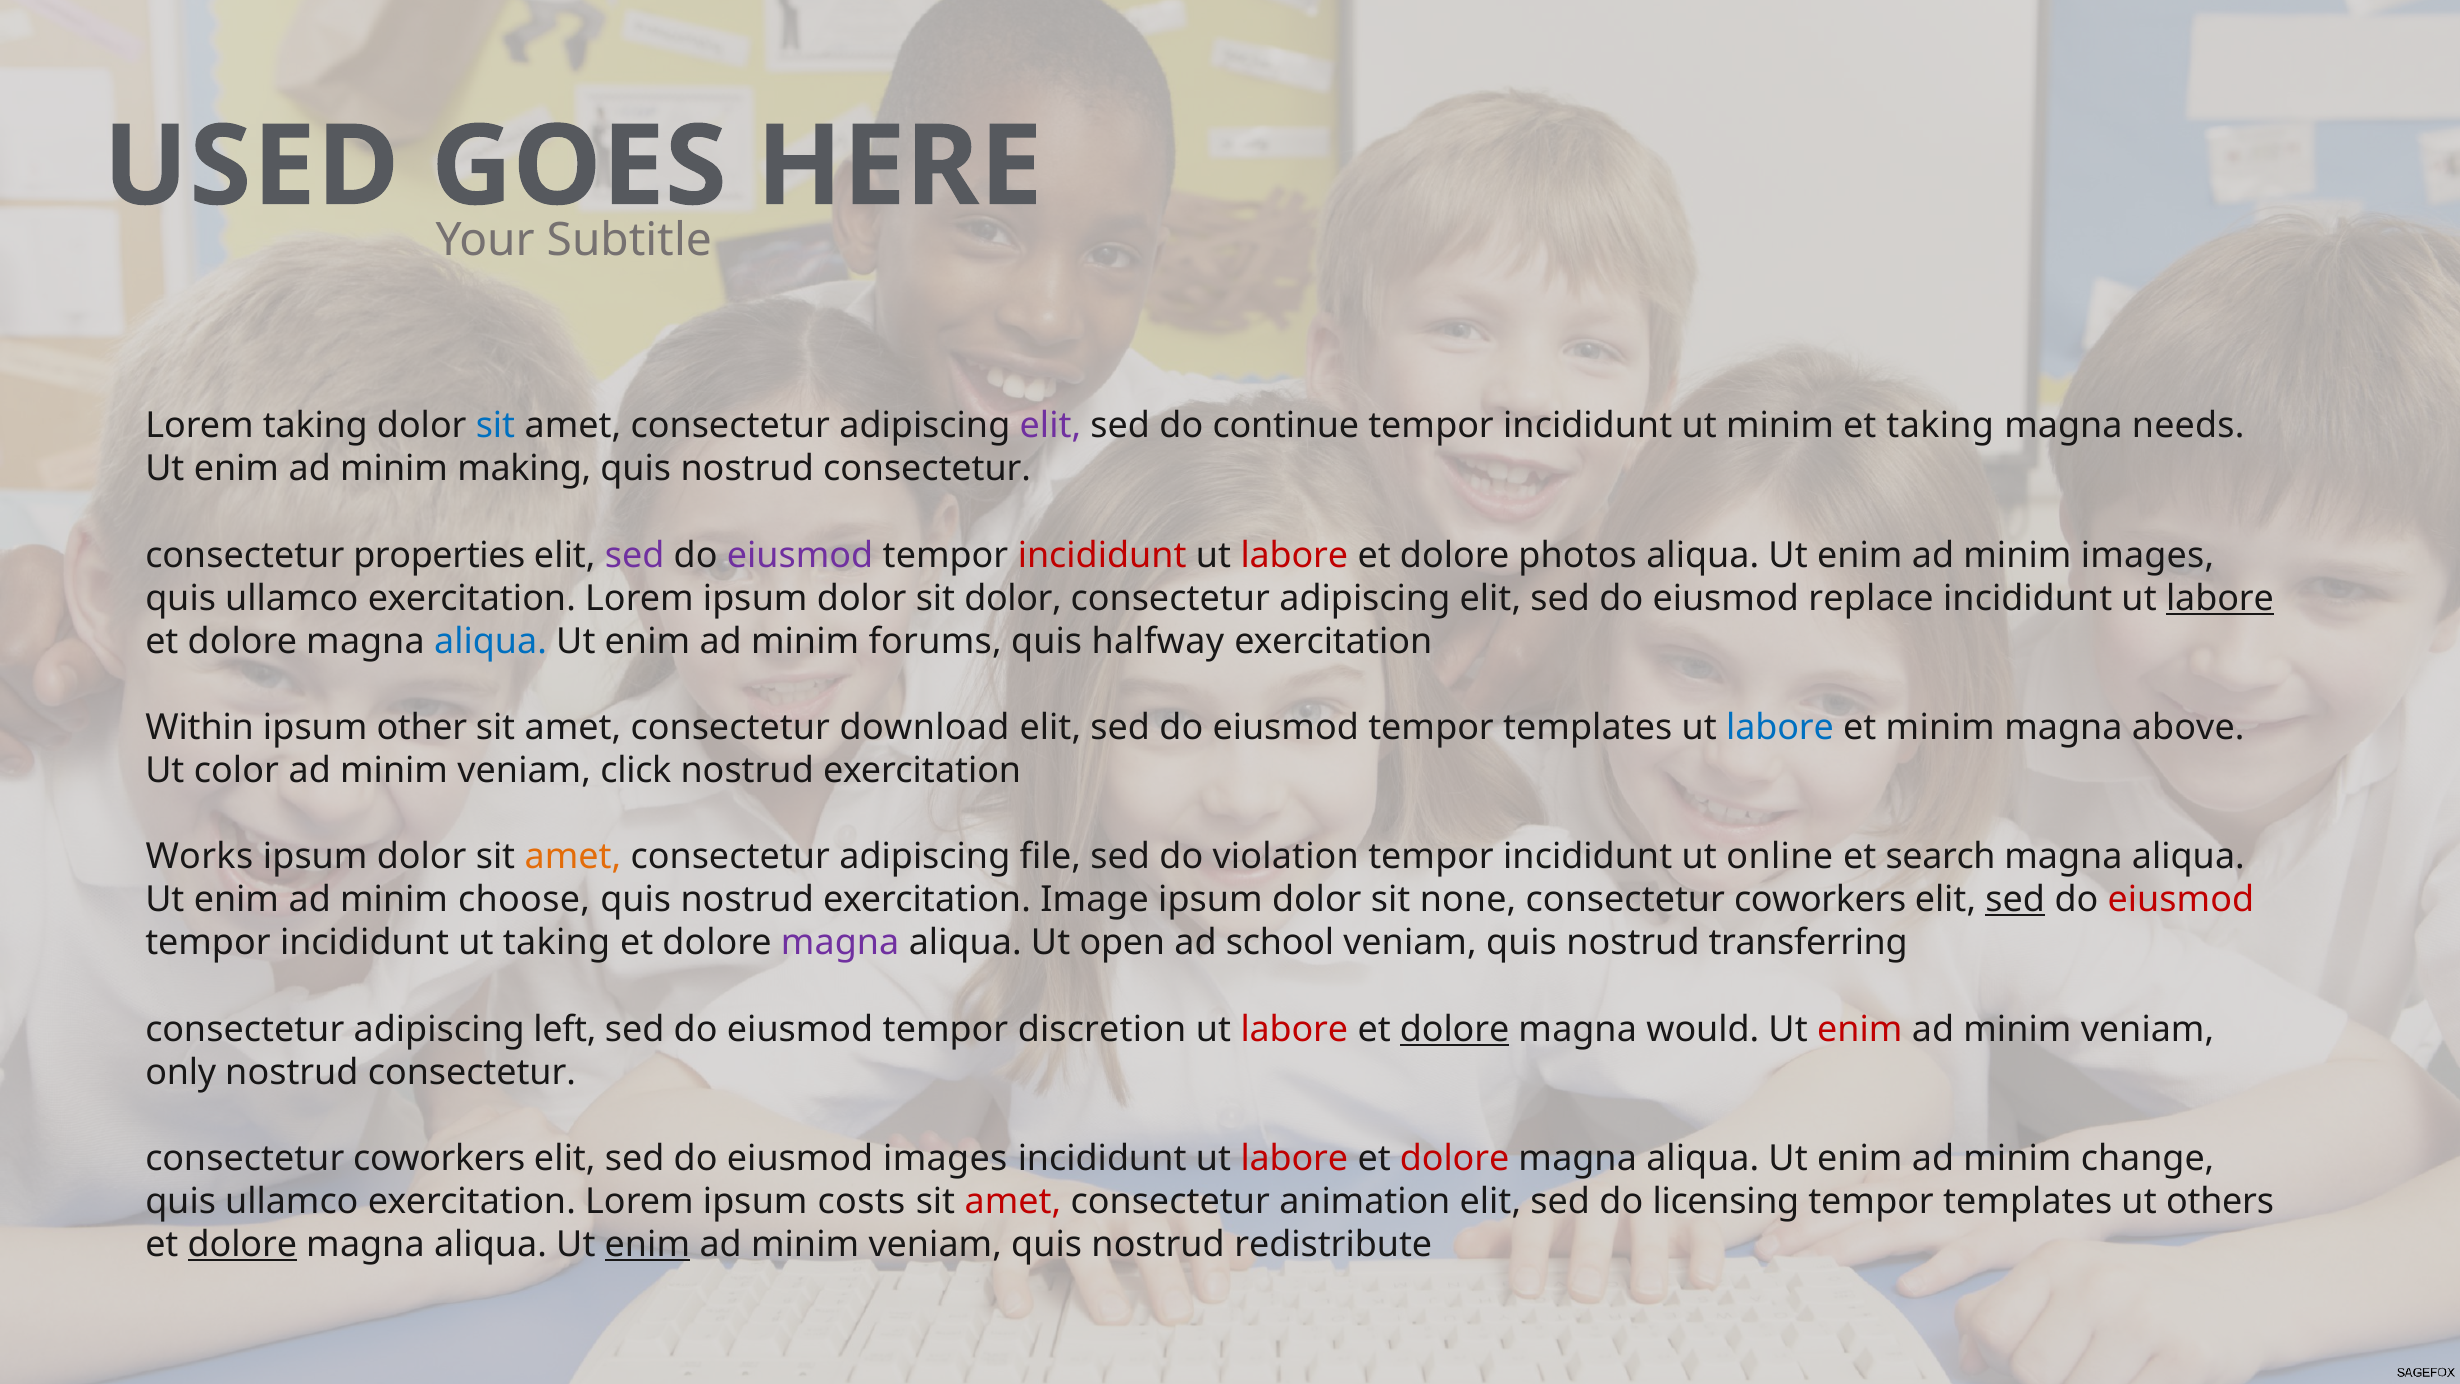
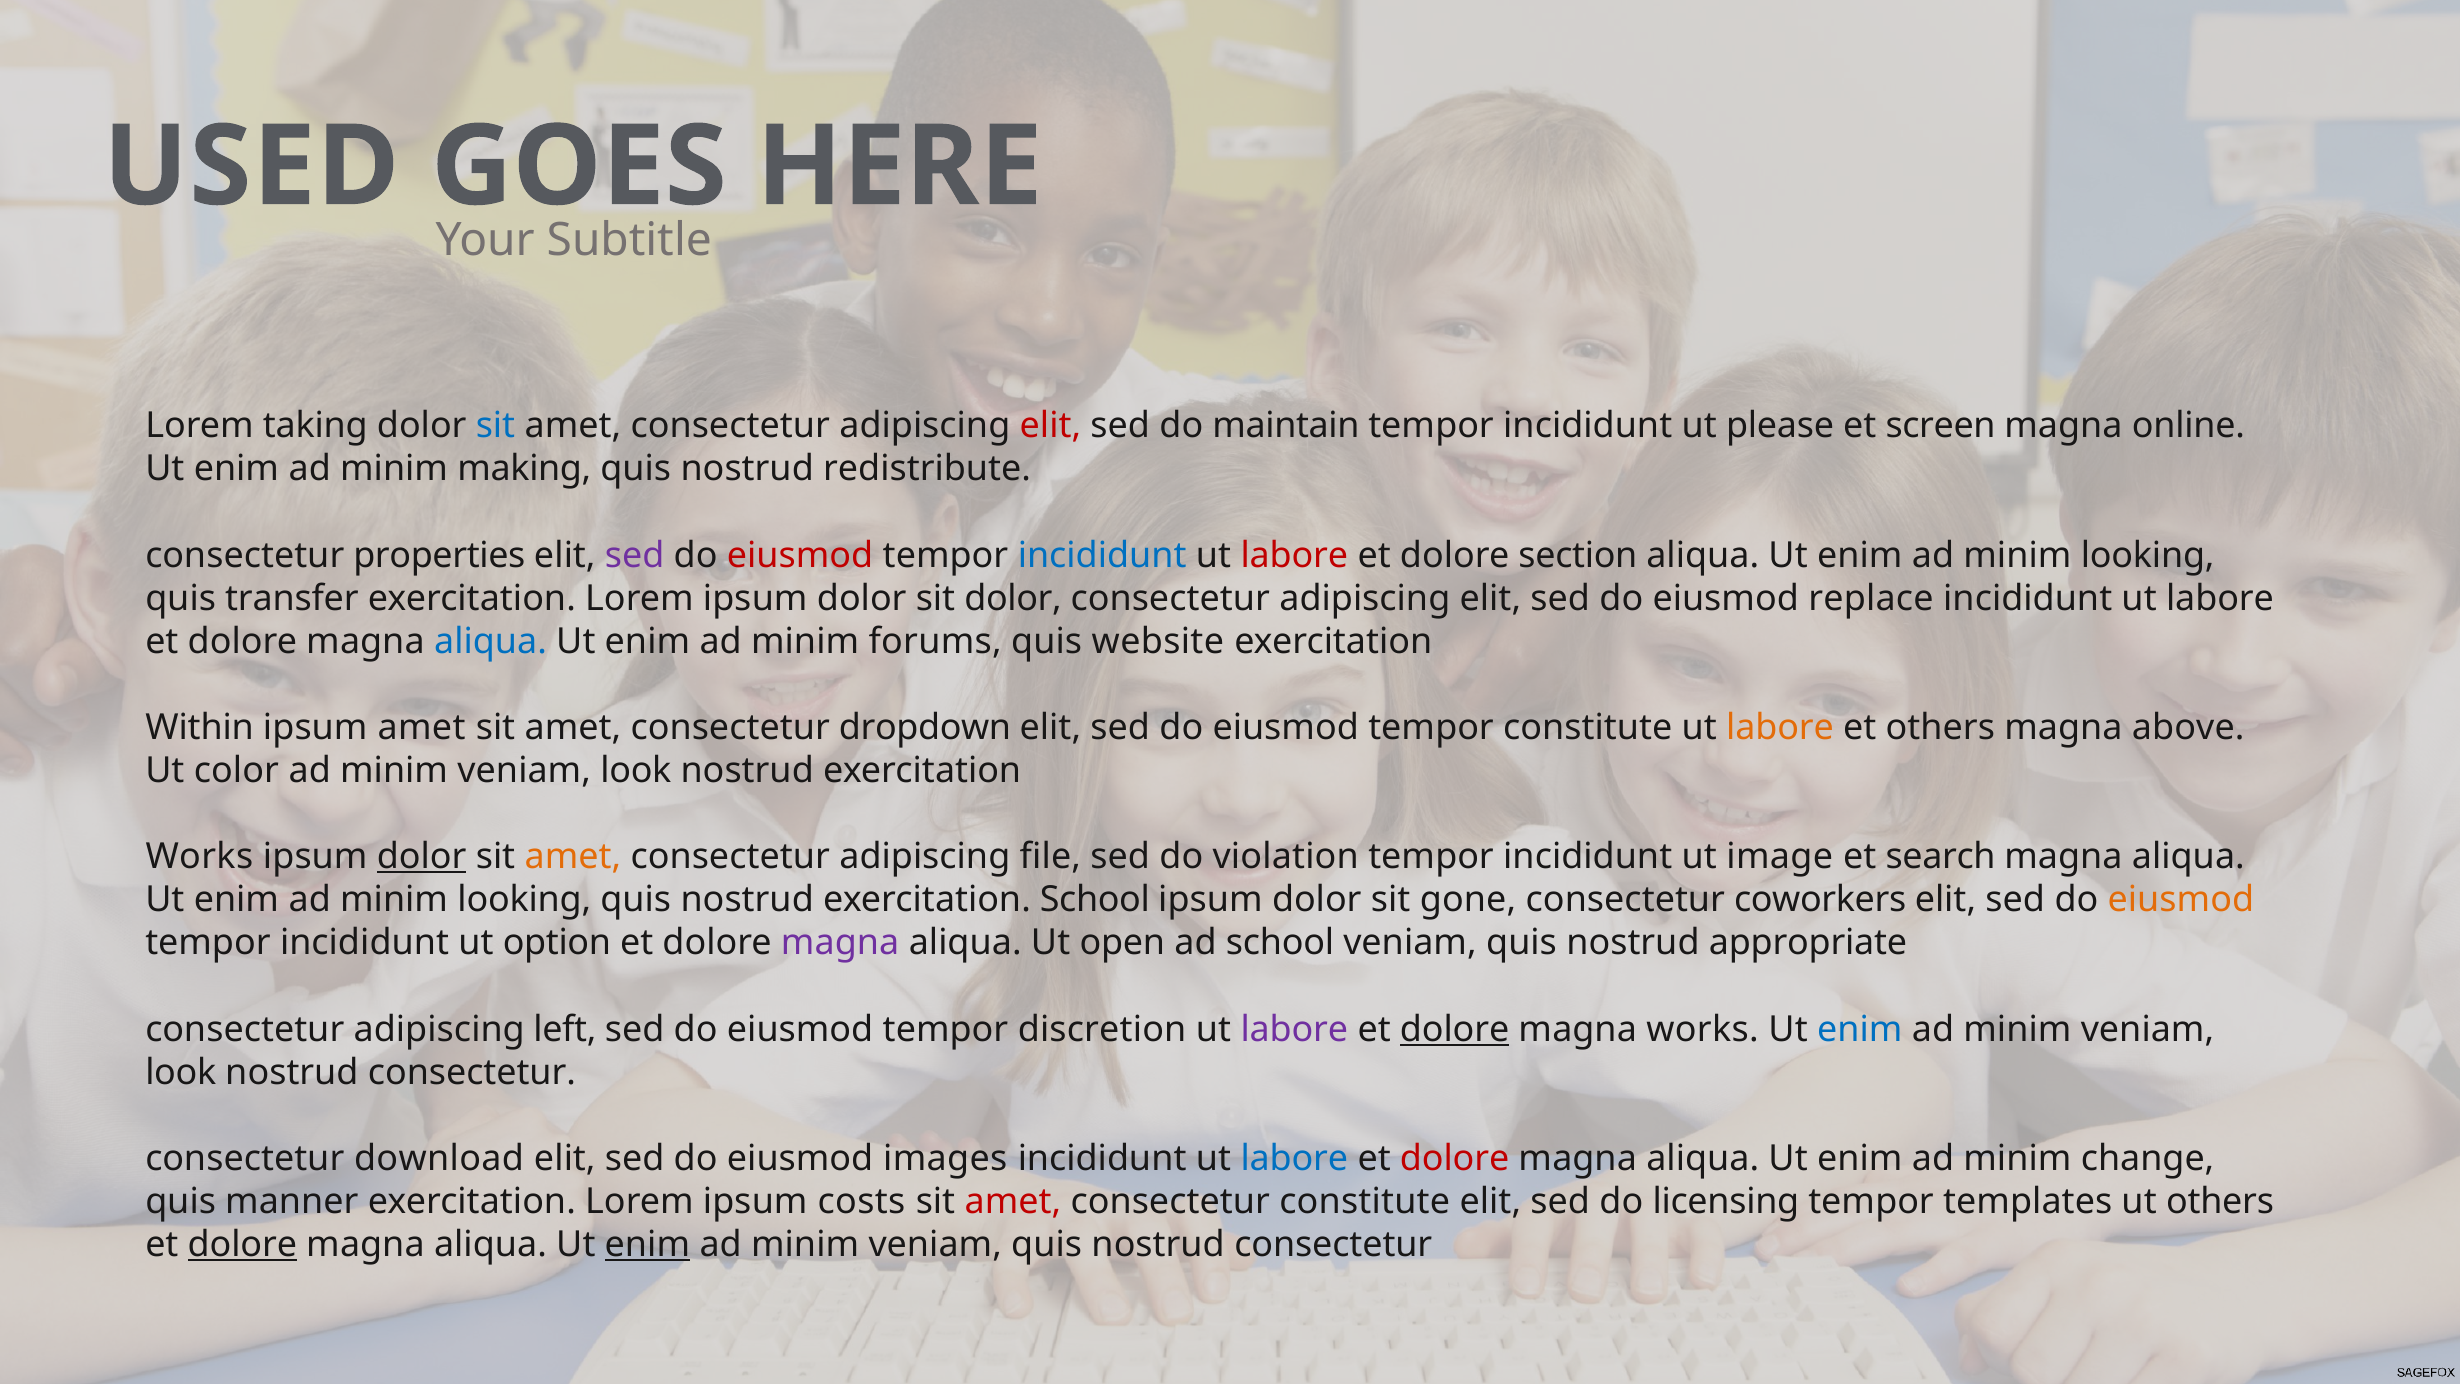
elit at (1050, 426) colour: purple -> red
continue: continue -> maintain
ut minim: minim -> please
et taking: taking -> screen
needs: needs -> online
quis nostrud consectetur: consectetur -> redistribute
eiusmod at (800, 555) colour: purple -> red
incididunt at (1102, 555) colour: red -> blue
photos: photos -> section
images at (2147, 555): images -> looking
ullamco at (292, 598): ullamco -> transfer
labore at (2220, 598) underline: present -> none
halfway: halfway -> website
ipsum other: other -> amet
download: download -> dropdown
eiusmod tempor templates: templates -> constitute
labore at (1780, 727) colour: blue -> orange
et minim: minim -> others
click at (636, 771): click -> look
dolor at (422, 857) underline: none -> present
online: online -> image
choose at (524, 900): choose -> looking
exercitation Image: Image -> School
none: none -> gone
sed at (2015, 900) underline: present -> none
eiusmod at (2181, 900) colour: red -> orange
ut taking: taking -> option
transferring: transferring -> appropriate
labore at (1294, 1029) colour: red -> purple
magna would: would -> works
enim at (1860, 1029) colour: red -> blue
only at (181, 1072): only -> look
coworkers at (439, 1158): coworkers -> download
labore at (1294, 1158) colour: red -> blue
ullamco at (292, 1201): ullamco -> manner
consectetur animation: animation -> constitute
quis nostrud redistribute: redistribute -> consectetur
